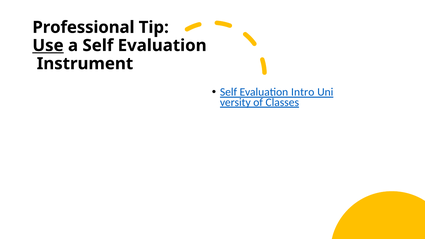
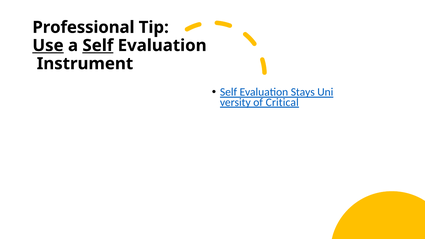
Self at (98, 46) underline: none -> present
Intro: Intro -> Stays
Classes: Classes -> Critical
